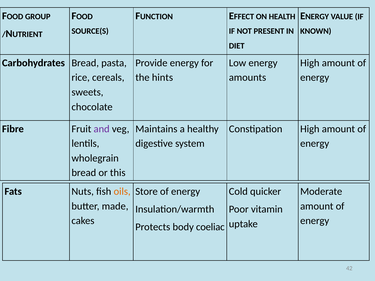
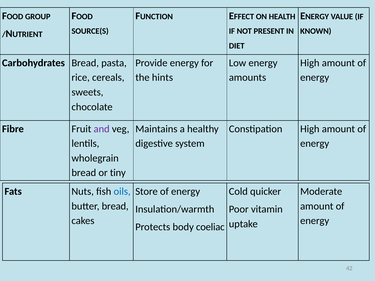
this: this -> tiny
oils colour: orange -> blue
butter made: made -> bread
